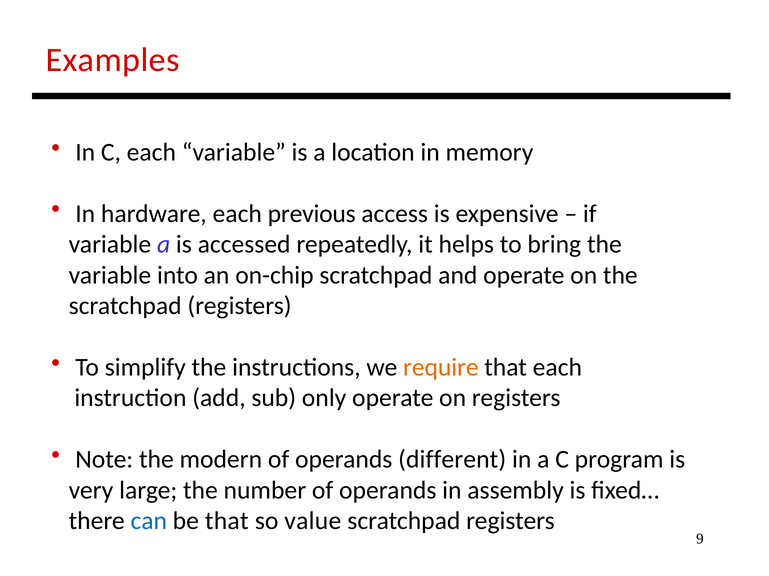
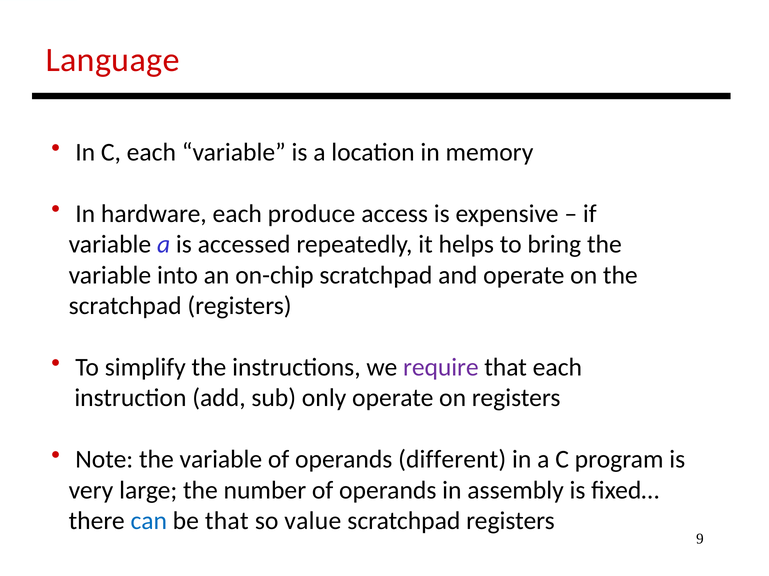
Examples: Examples -> Language
previous: previous -> produce
require colour: orange -> purple
Note the modern: modern -> variable
